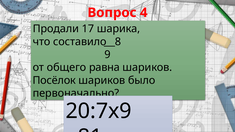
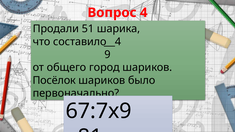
17: 17 -> 51
составило 8: 8 -> 4
равна: равна -> город
20:7х9: 20:7х9 -> 67:7х9
